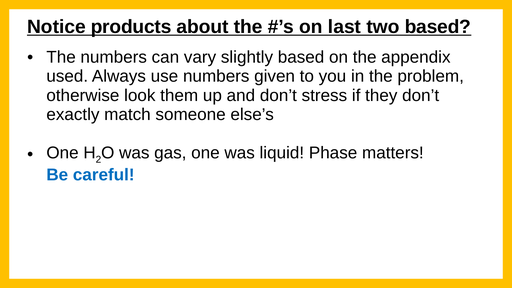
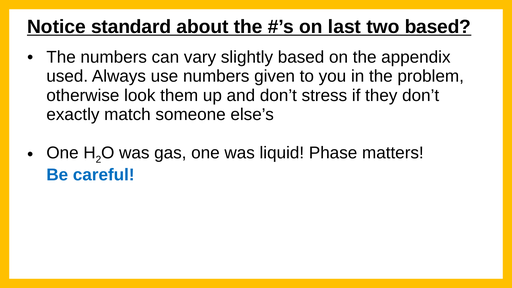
products: products -> standard
